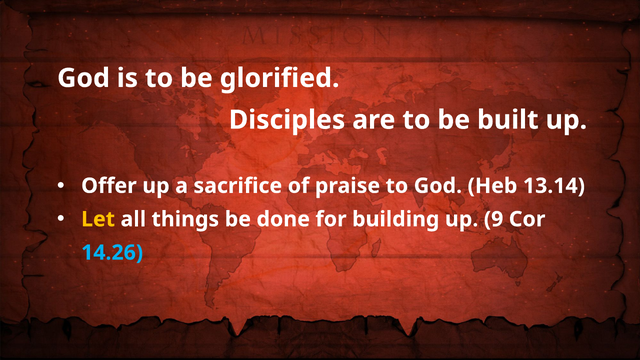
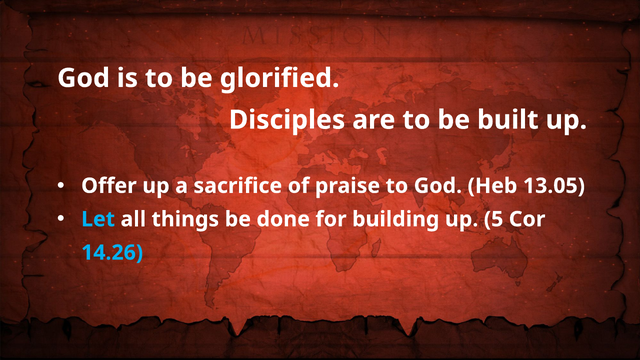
13.14: 13.14 -> 13.05
Let colour: yellow -> light blue
9: 9 -> 5
